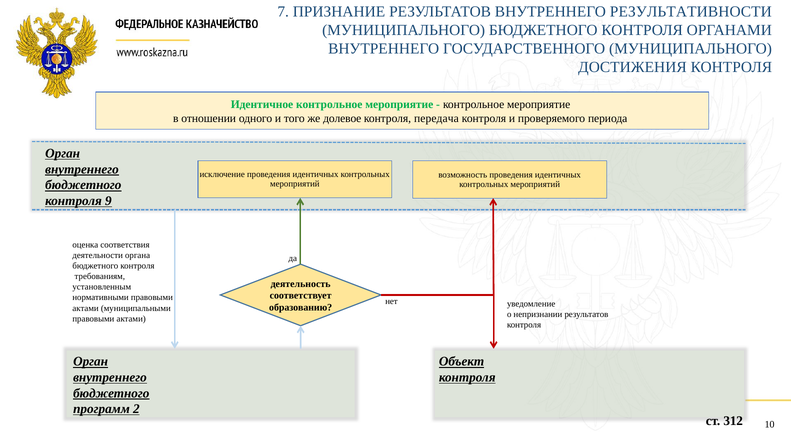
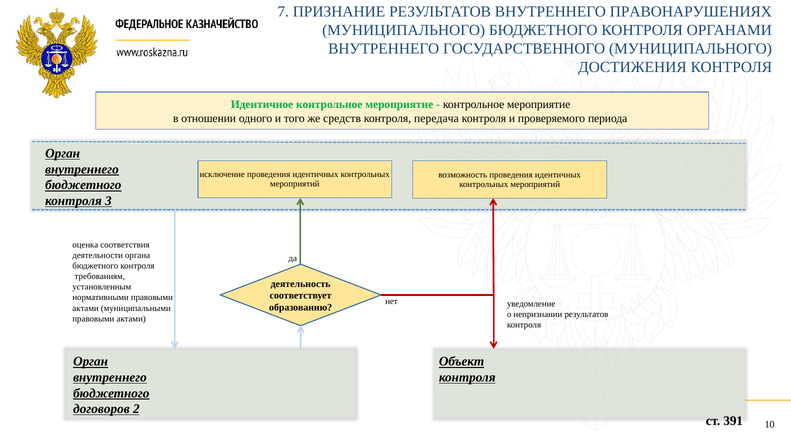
РЕЗУЛЬТАТИВНОСТИ: РЕЗУЛЬТАТИВНОСТИ -> ПРАВОНАРУШЕНИЯХ
долевое: долевое -> средств
9: 9 -> 3
программ: программ -> договоров
312: 312 -> 391
